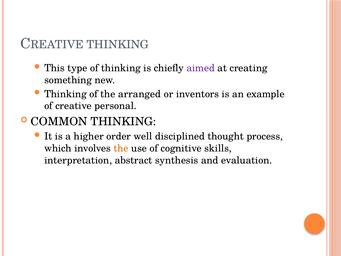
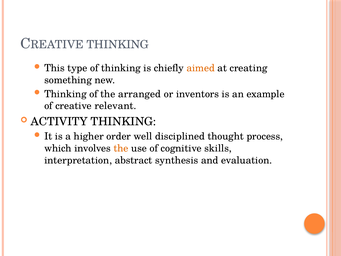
aimed colour: purple -> orange
personal: personal -> relevant
COMMON: COMMON -> ACTIVITY
